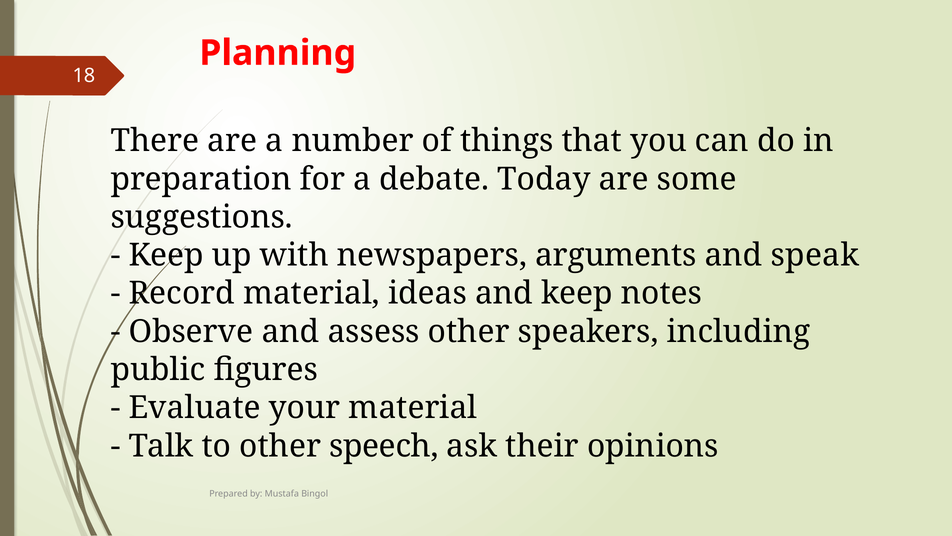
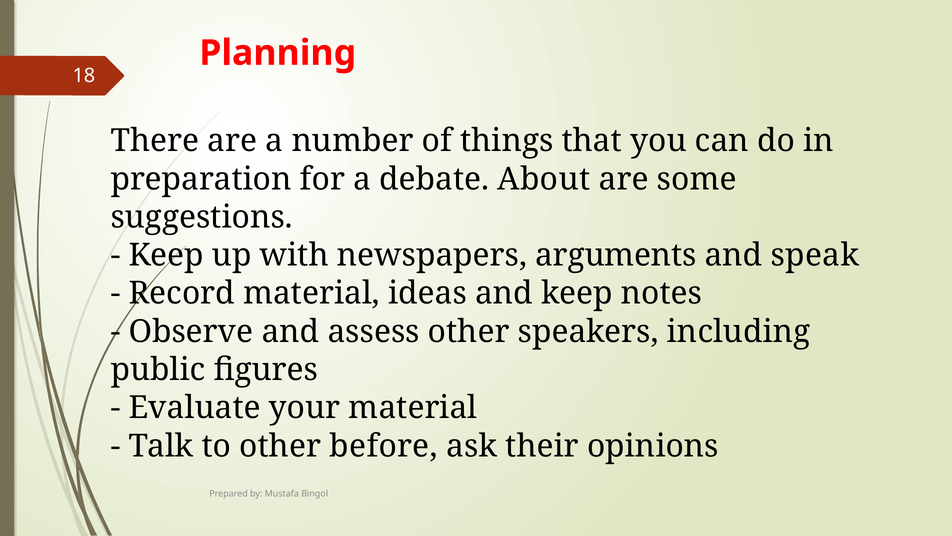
Today: Today -> About
speech: speech -> before
